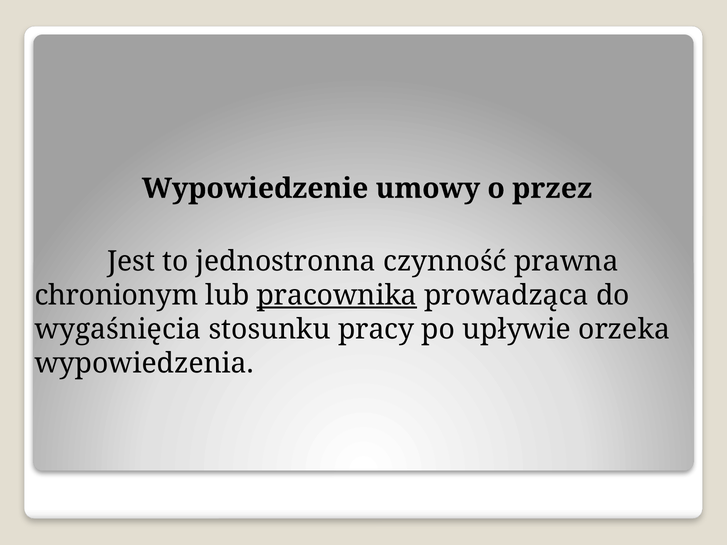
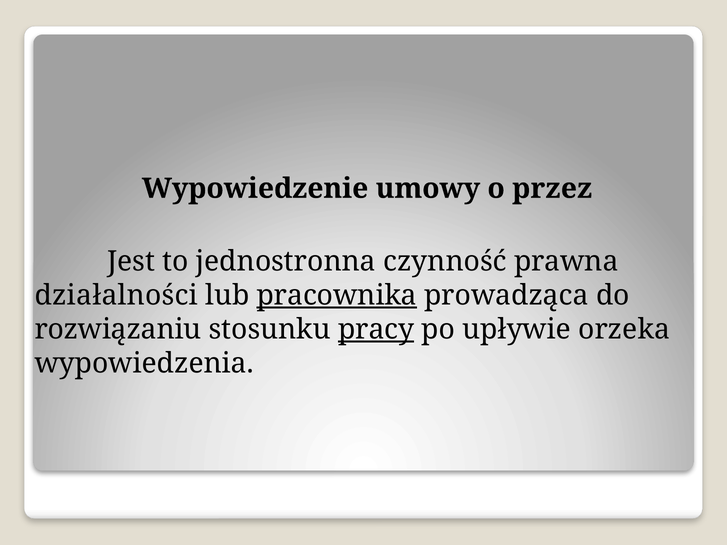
chronionym: chronionym -> działalności
wygaśnięcia: wygaśnięcia -> rozwiązaniu
pracy underline: none -> present
